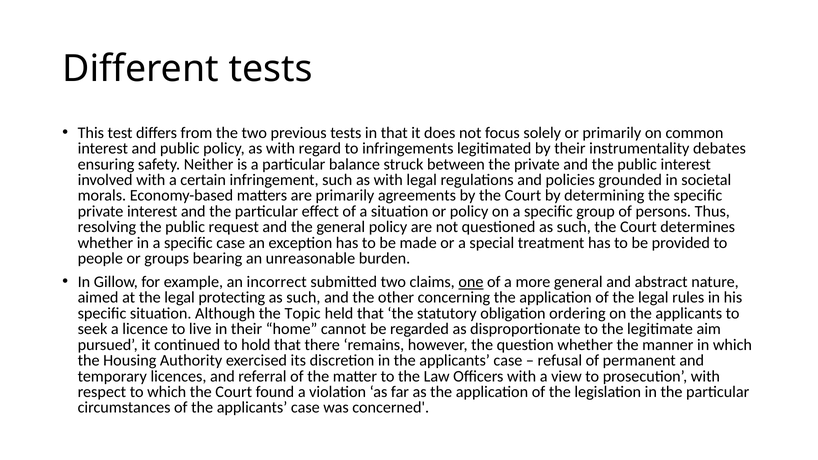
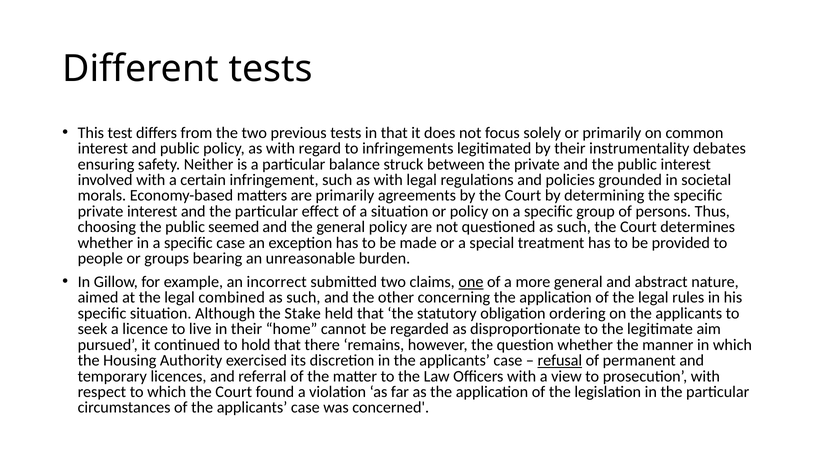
resolving: resolving -> choosing
request: request -> seemed
protecting: protecting -> combined
Topic: Topic -> Stake
refusal underline: none -> present
